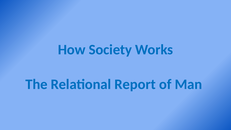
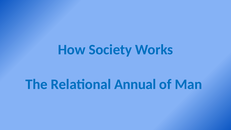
Report: Report -> Annual
